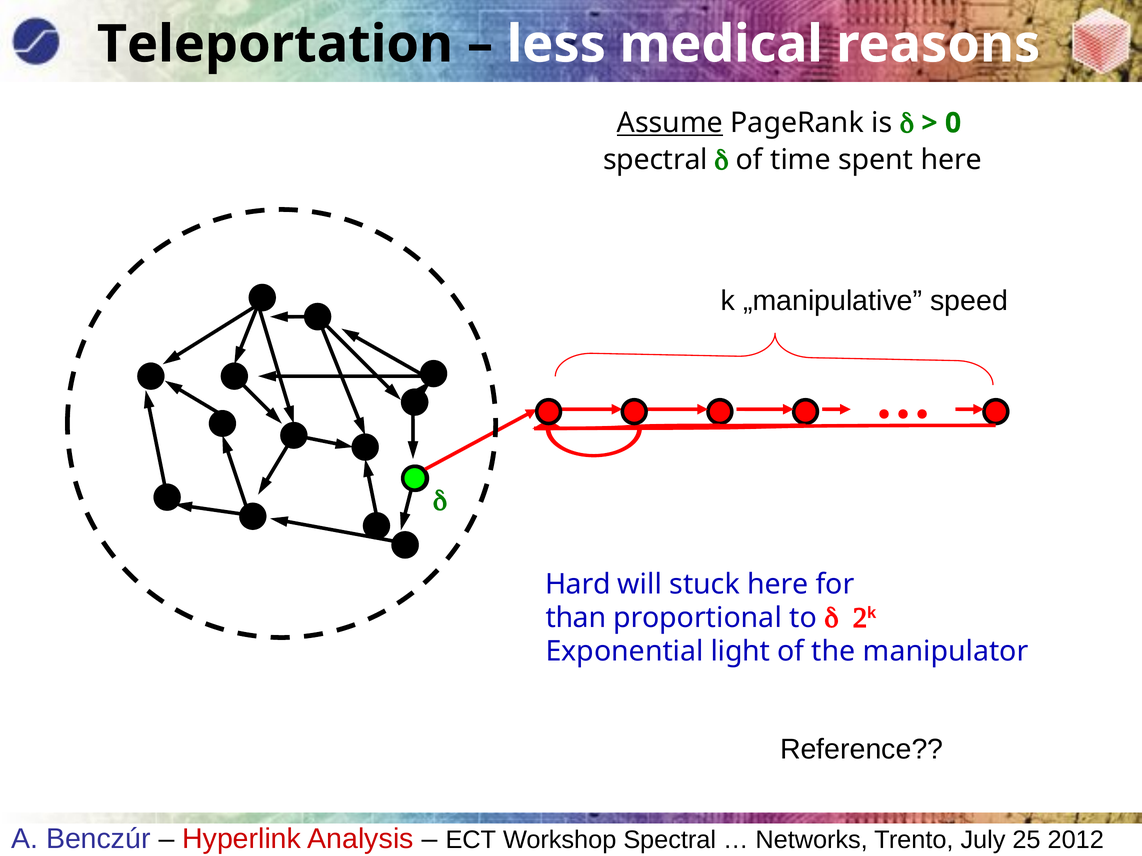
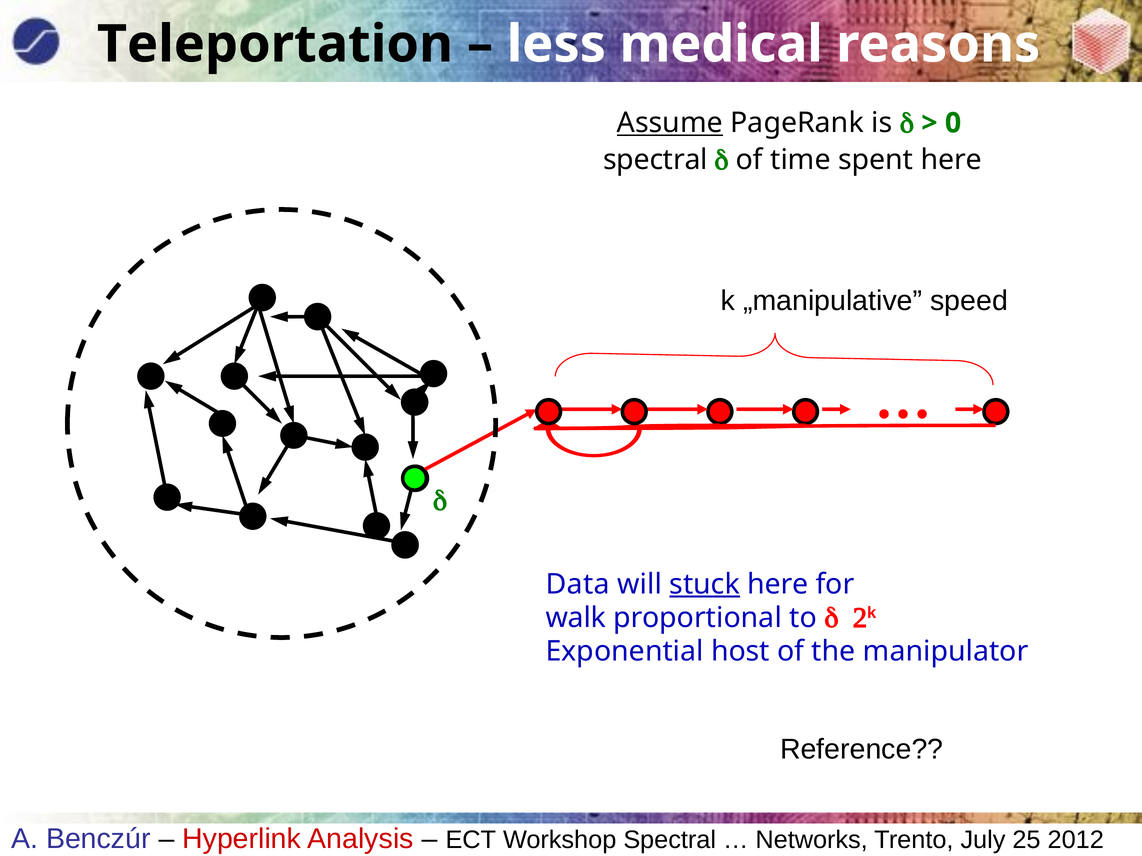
Hard: Hard -> Data
stuck underline: none -> present
than: than -> walk
light: light -> host
